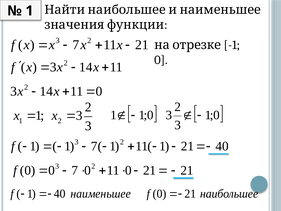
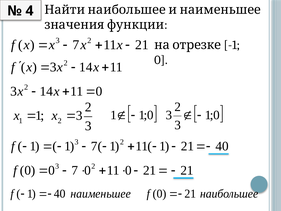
1 at (30, 11): 1 -> 4
